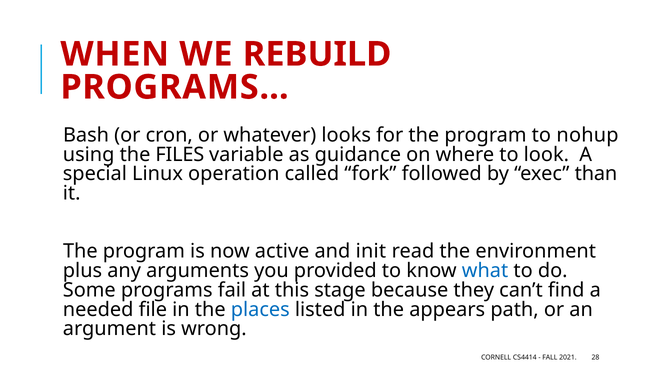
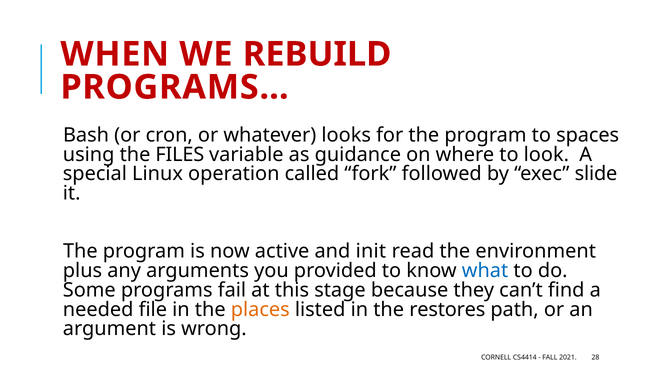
nohup: nohup -> spaces
than: than -> slide
places colour: blue -> orange
appears: appears -> restores
